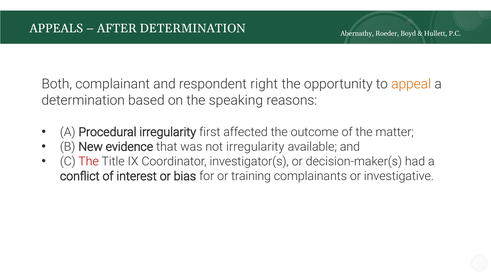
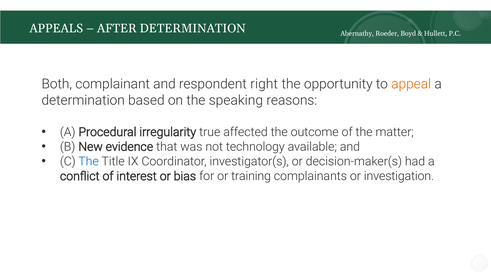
first: first -> true
not irregularity: irregularity -> technology
The at (89, 162) colour: red -> blue
investigative: investigative -> investigation
